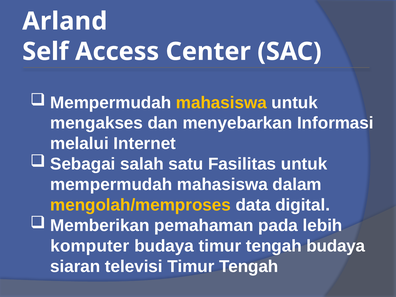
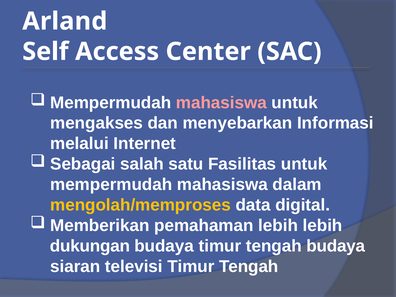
mahasiswa at (221, 103) colour: yellow -> pink
pemahaman pada: pada -> lebih
komputer: komputer -> dukungan
